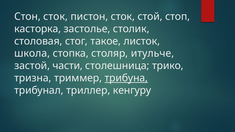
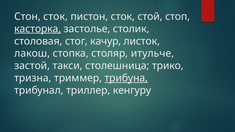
касторка underline: none -> present
такое: такое -> качур
школа: школа -> лакош
части: части -> такси
